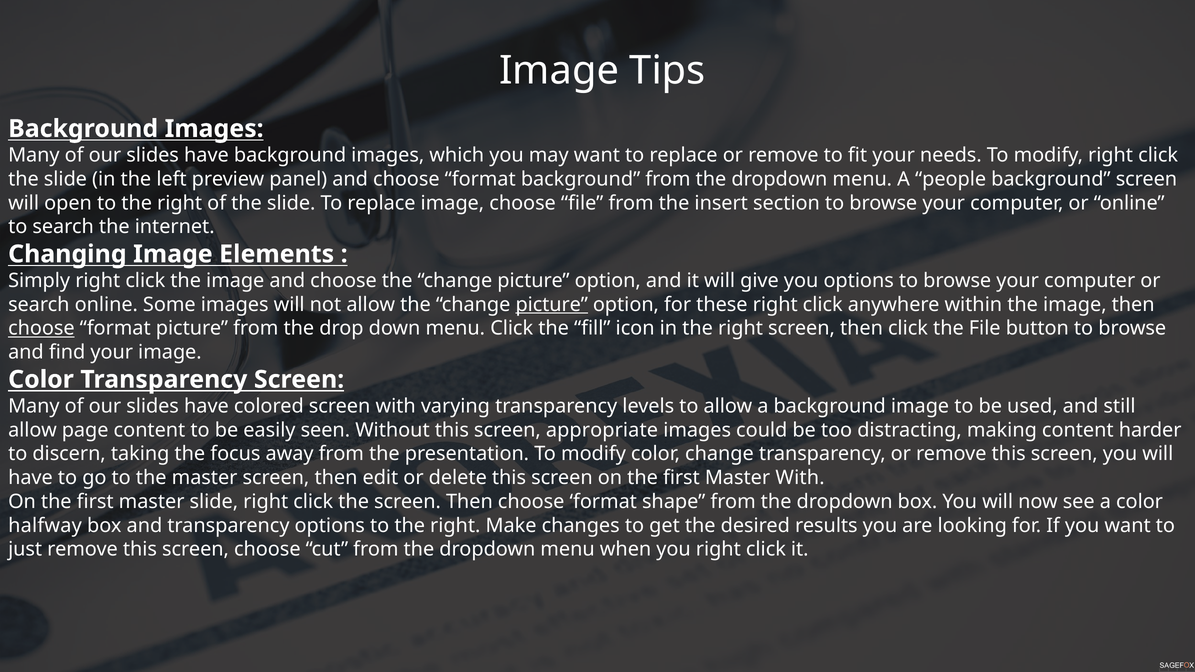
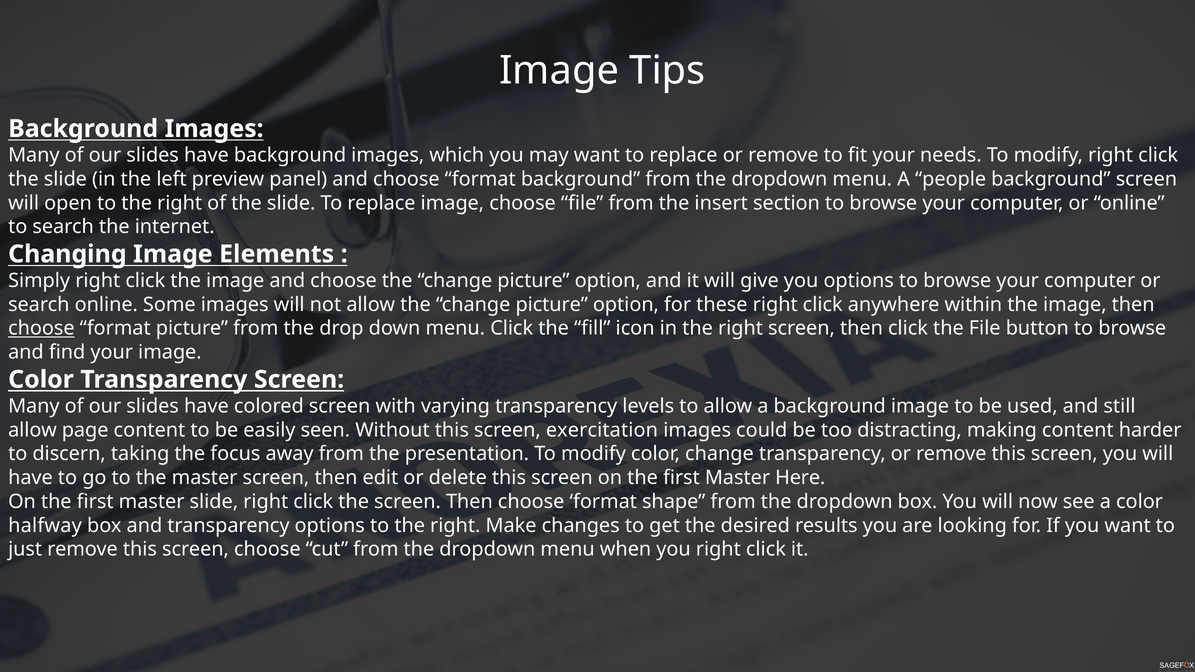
picture at (552, 305) underline: present -> none
appropriate: appropriate -> exercitation
Master With: With -> Here
